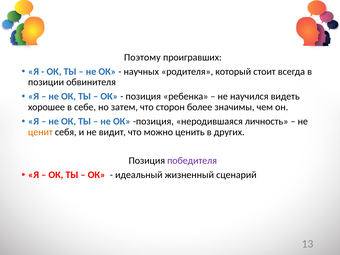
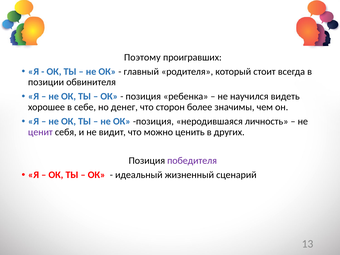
научных: научных -> главный
затем: затем -> денег
ценит colour: orange -> purple
